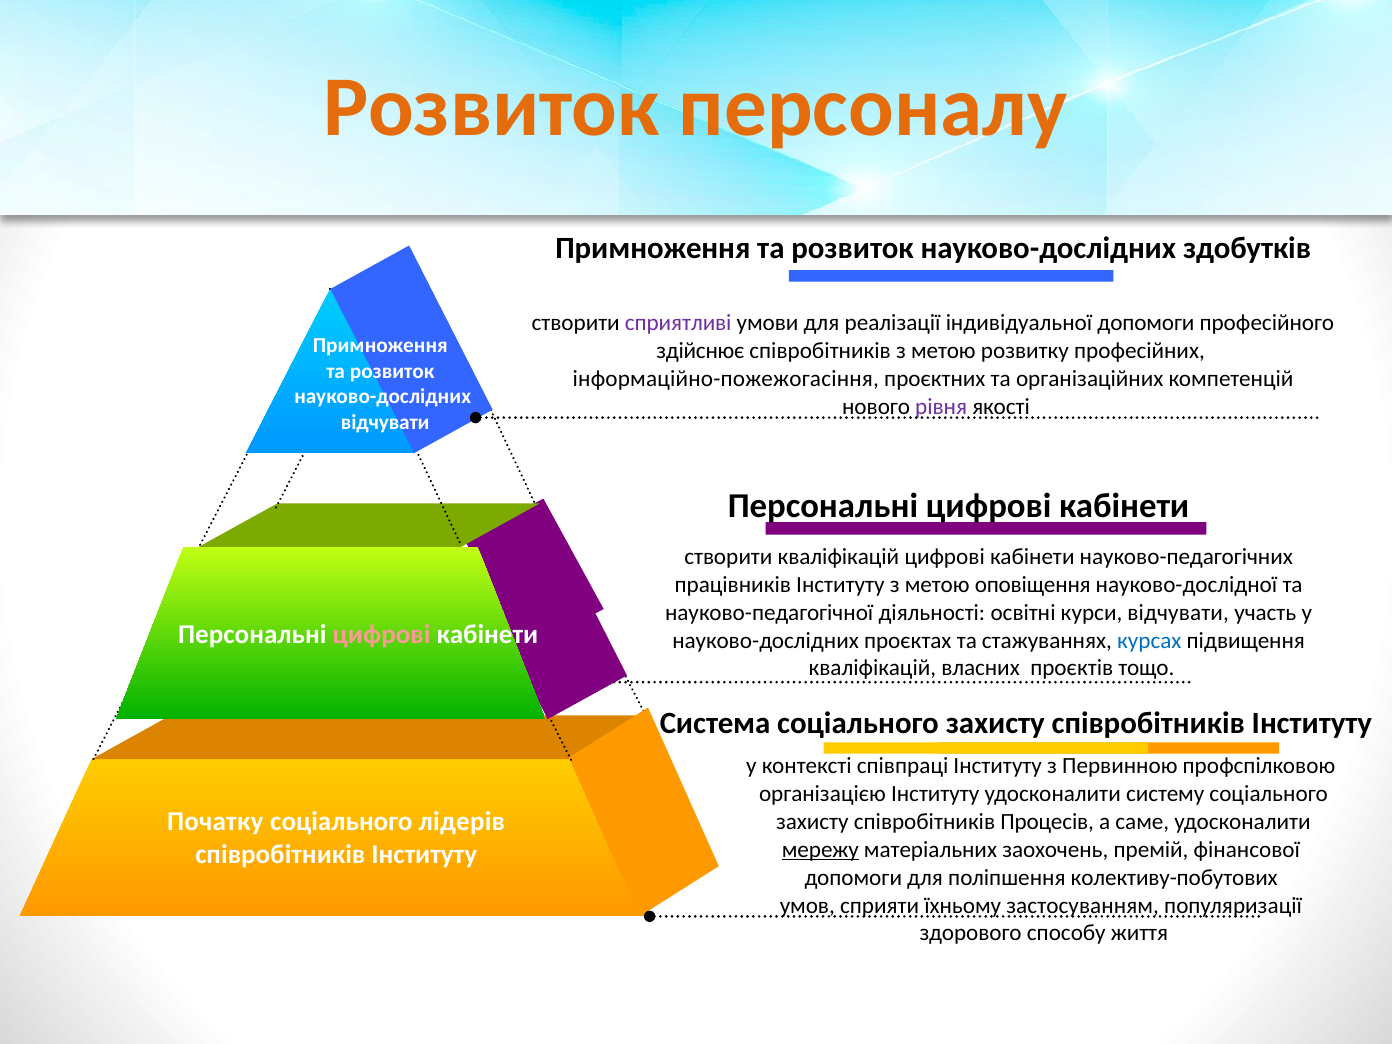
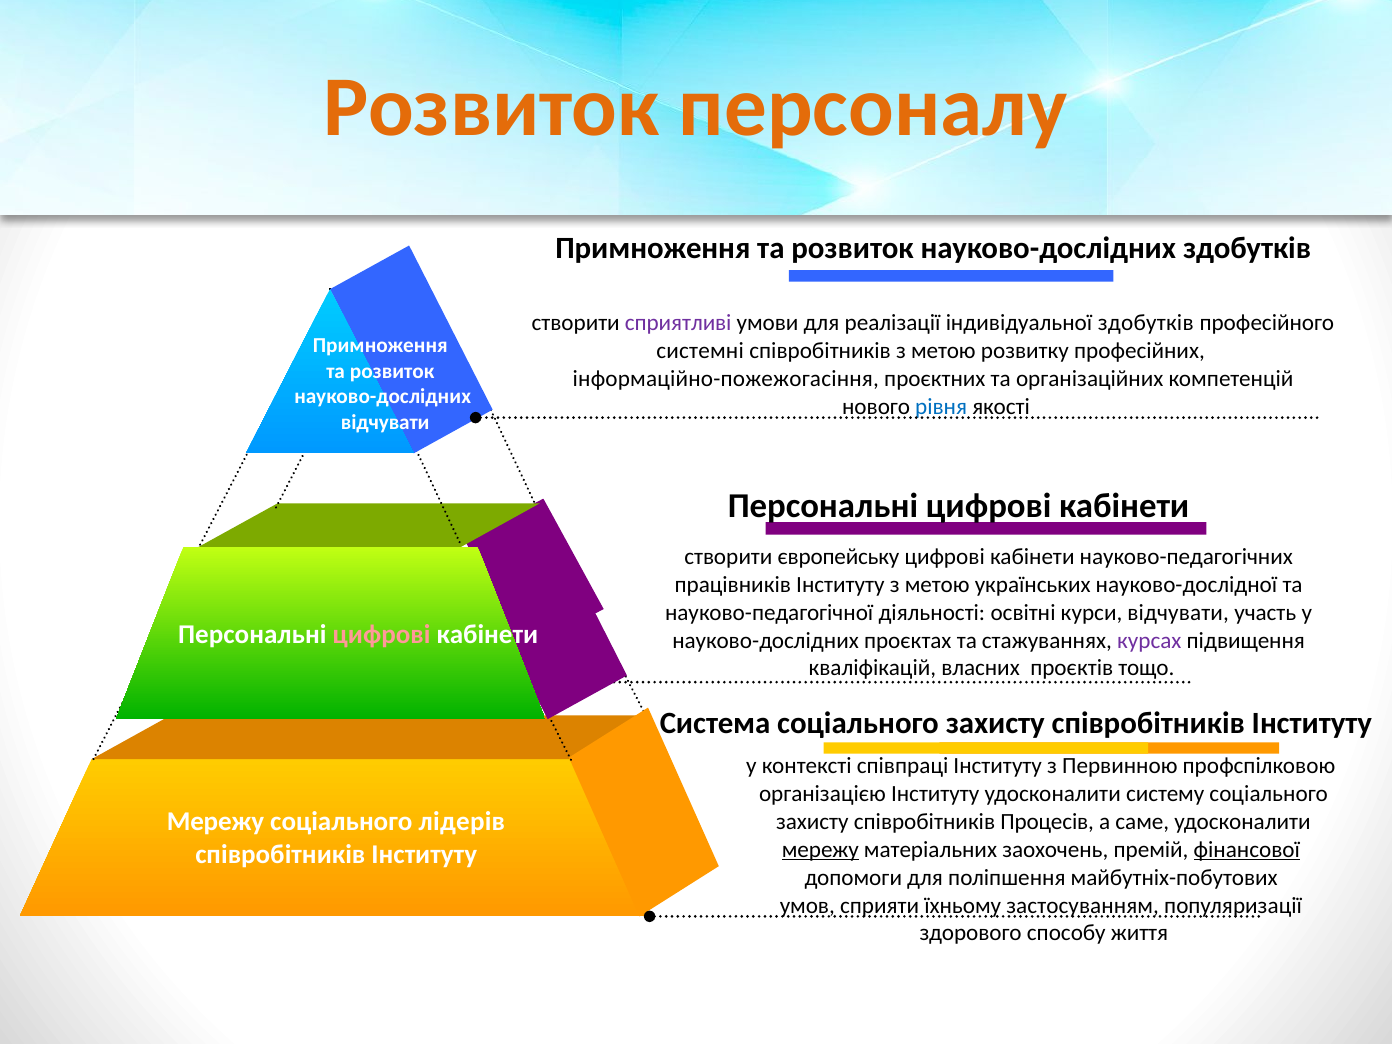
індивідуальної допомоги: допомоги -> здобутків
здійснює: здійснює -> системні
рівня colour: purple -> blue
створити кваліфікацій: кваліфікацій -> європейську
оповіщення: оповіщення -> українських
курсах colour: blue -> purple
Початку at (215, 822): Початку -> Мережу
фінансової underline: none -> present
колективу-побутових: колективу-побутових -> майбутніх-побутових
